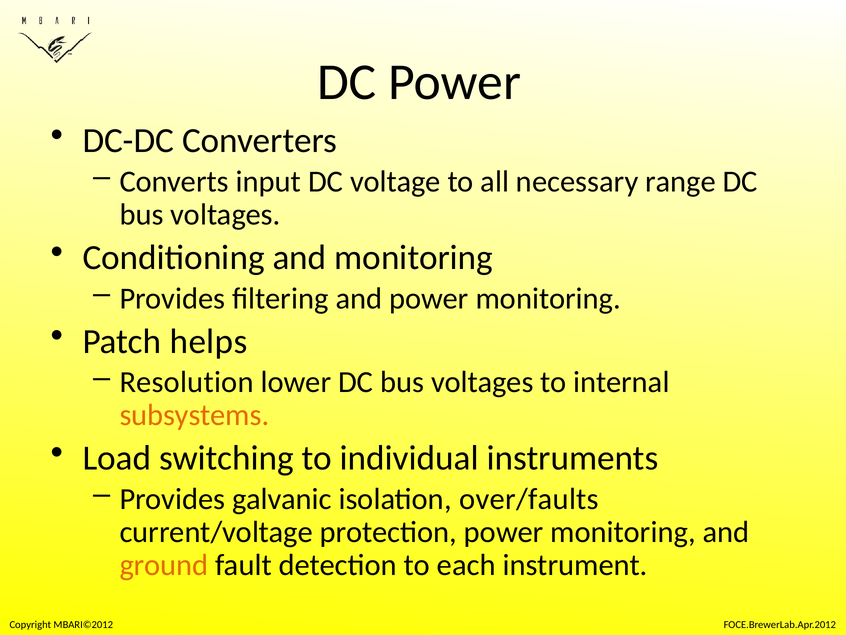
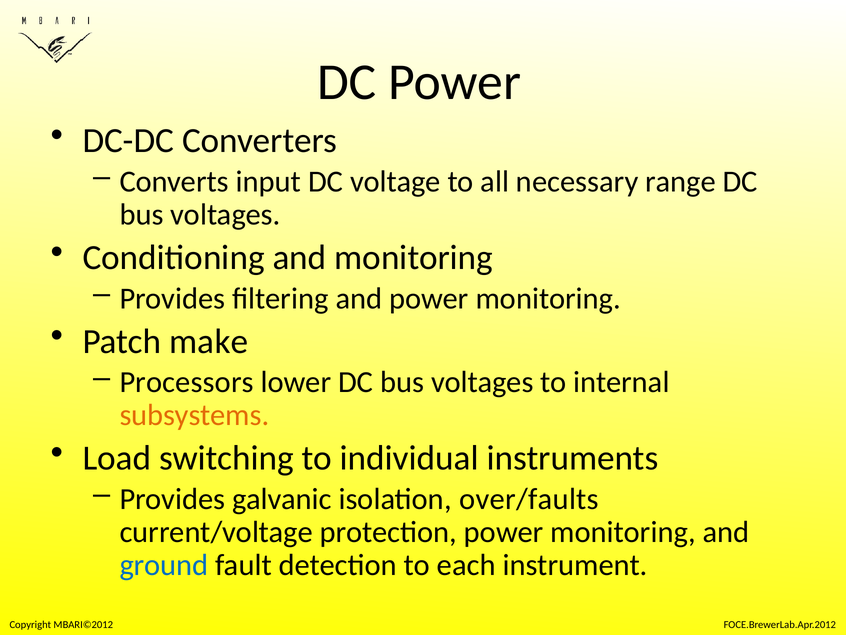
helps: helps -> make
Resolution: Resolution -> Processors
ground colour: orange -> blue
